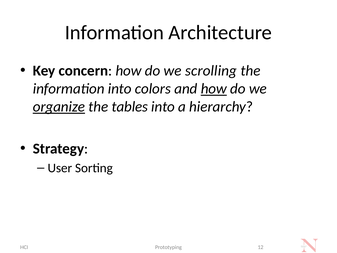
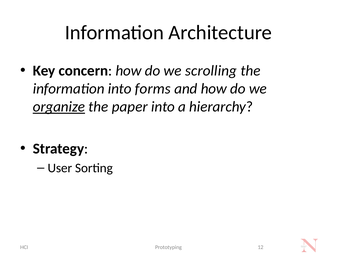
colors: colors -> forms
how at (214, 89) underline: present -> none
tables: tables -> paper
